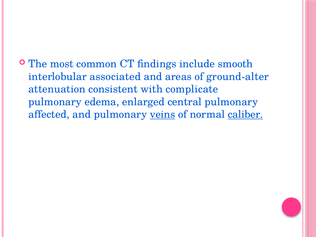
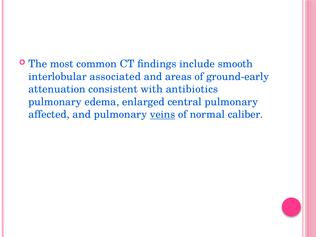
ground-alter: ground-alter -> ground-early
complicate: complicate -> antibiotics
caliber underline: present -> none
